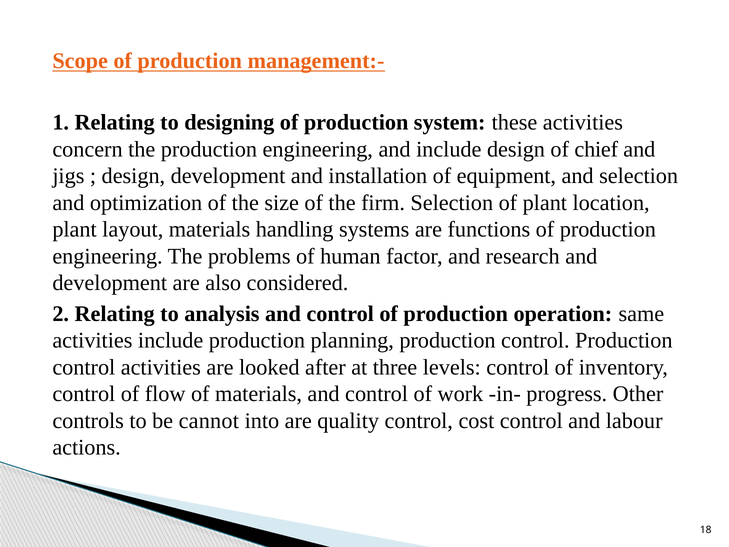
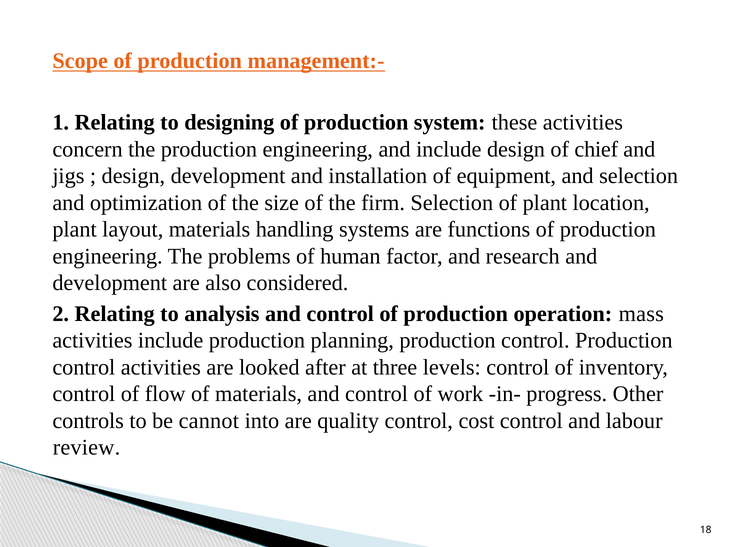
same: same -> mass
actions: actions -> review
